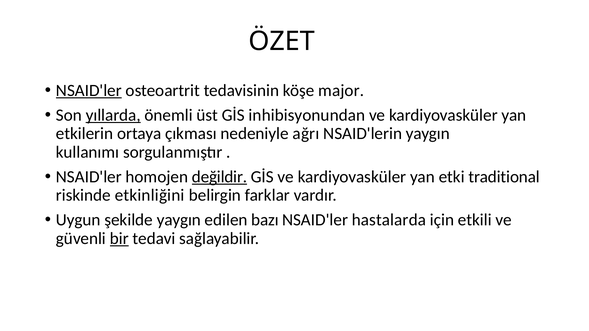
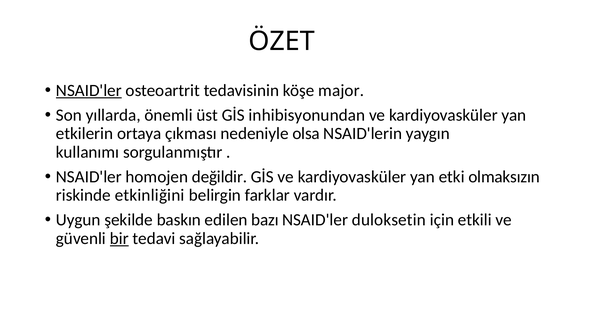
yıllarda underline: present -> none
ağrı: ağrı -> olsa
değildir underline: present -> none
traditional: traditional -> olmaksızın
şekilde yaygın: yaygın -> baskın
hastalarda: hastalarda -> duloksetin
